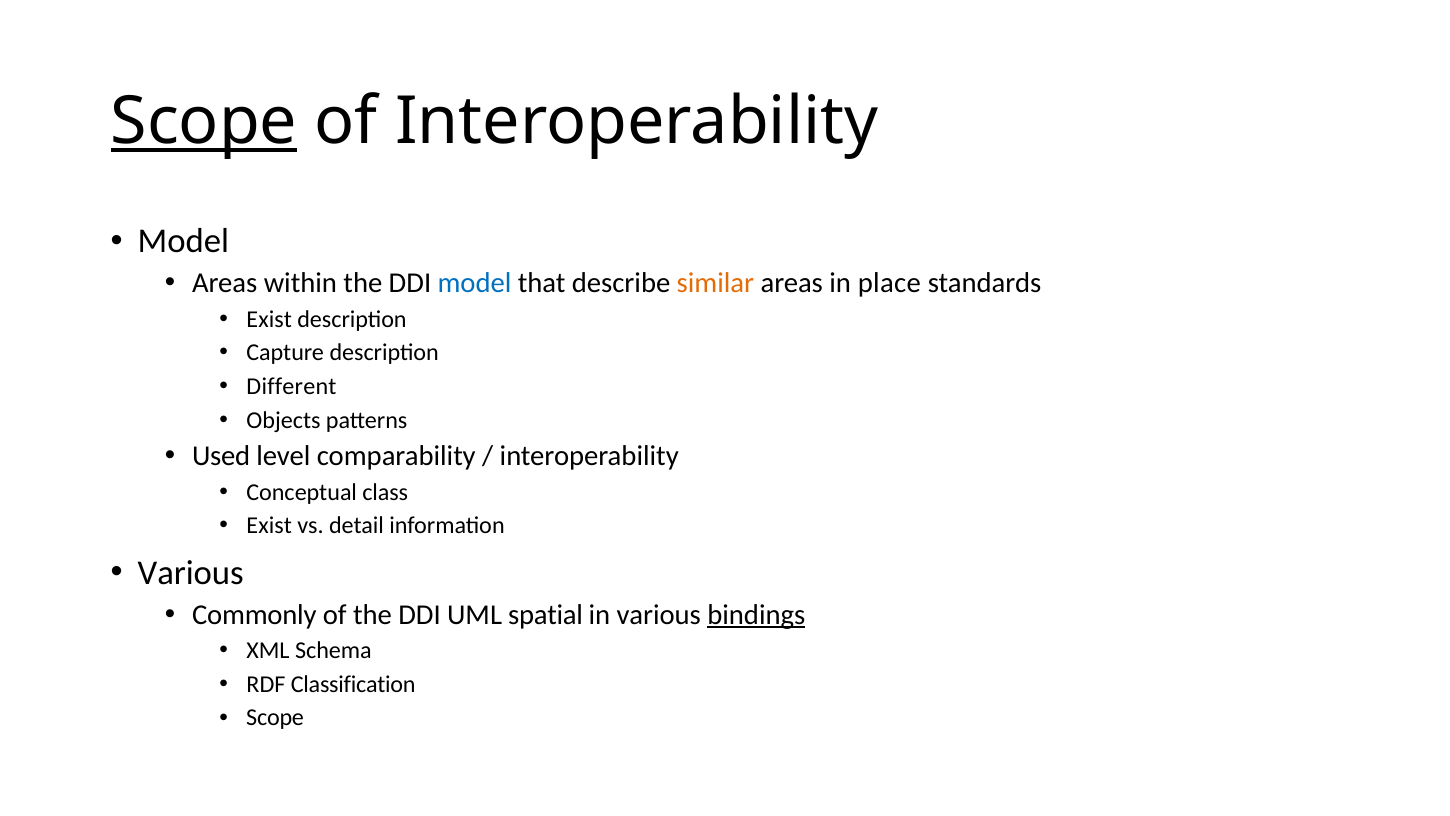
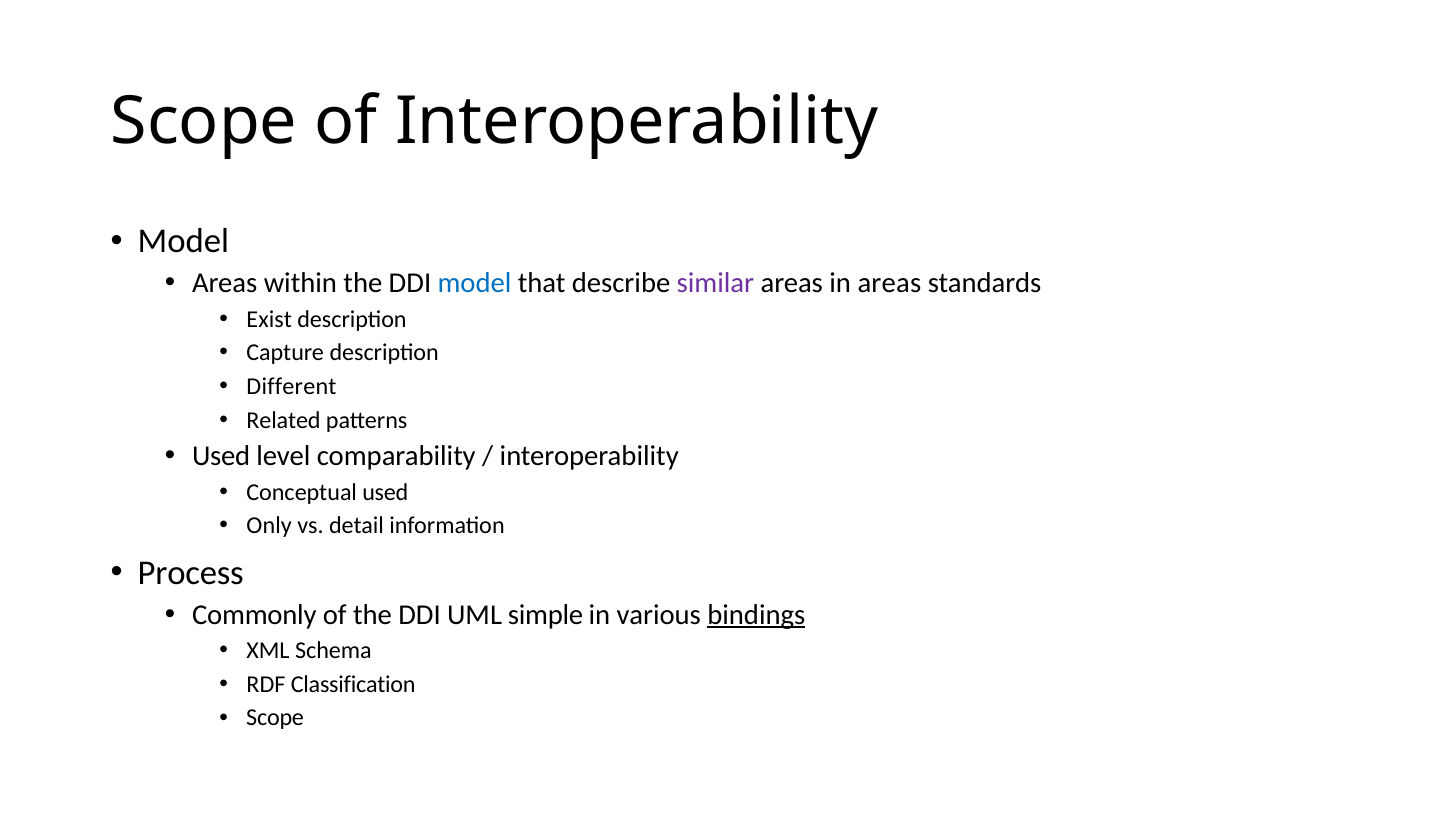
Scope at (204, 122) underline: present -> none
similar colour: orange -> purple
in place: place -> areas
Objects: Objects -> Related
Conceptual class: class -> used
Exist at (269, 526): Exist -> Only
Various at (191, 572): Various -> Process
spatial: spatial -> simple
